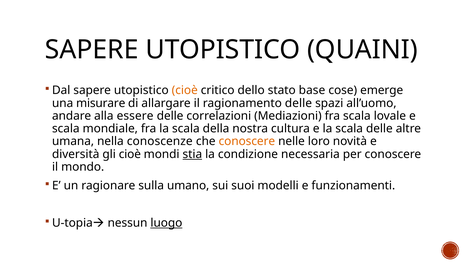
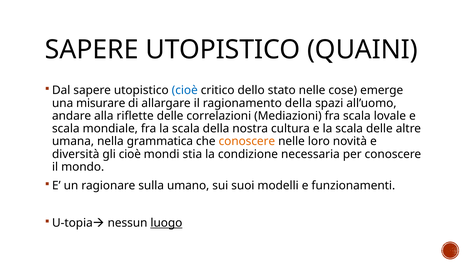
cioè at (185, 90) colour: orange -> blue
stato base: base -> nelle
ragionamento delle: delle -> della
essere: essere -> riflette
conoscenze: conoscenze -> grammatica
stia underline: present -> none
